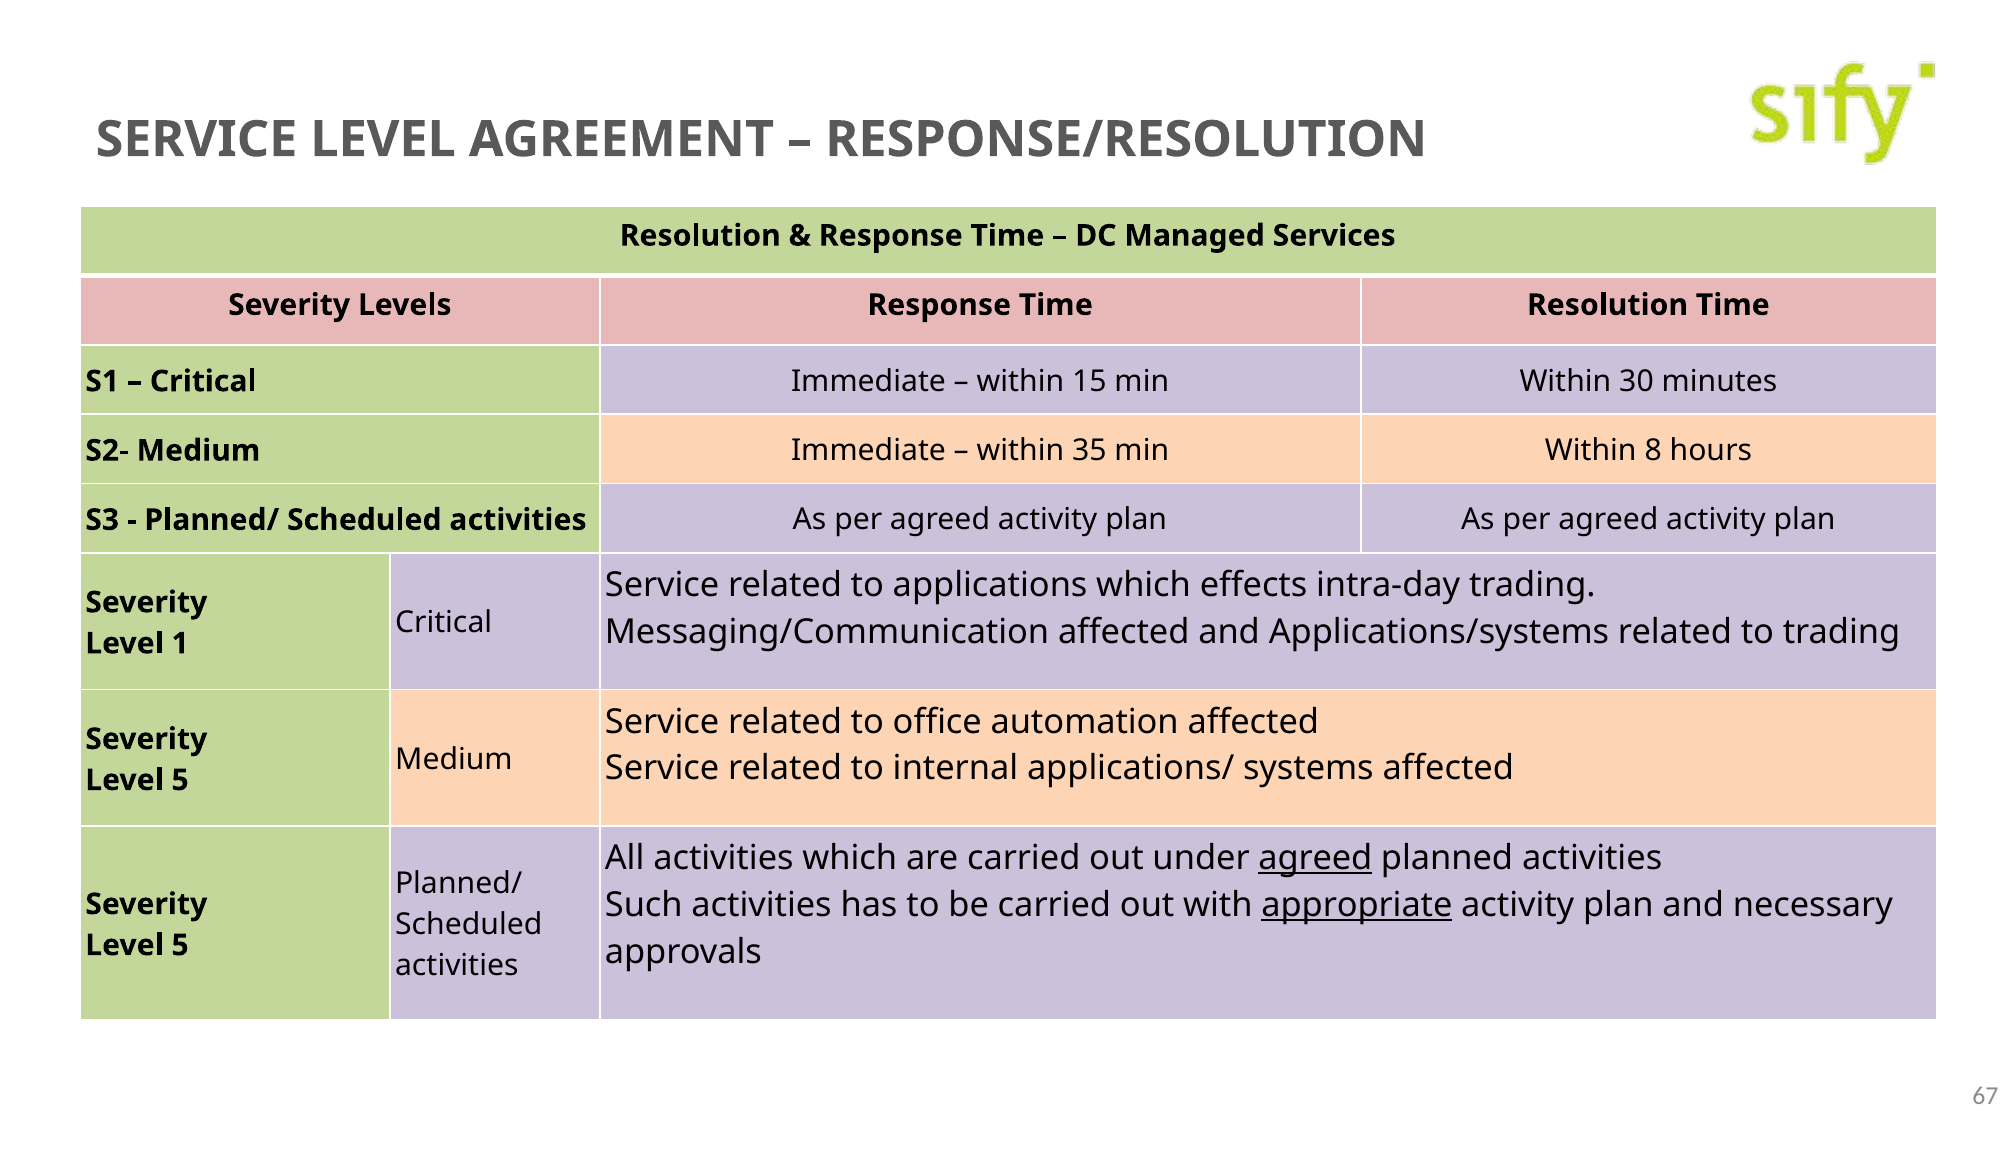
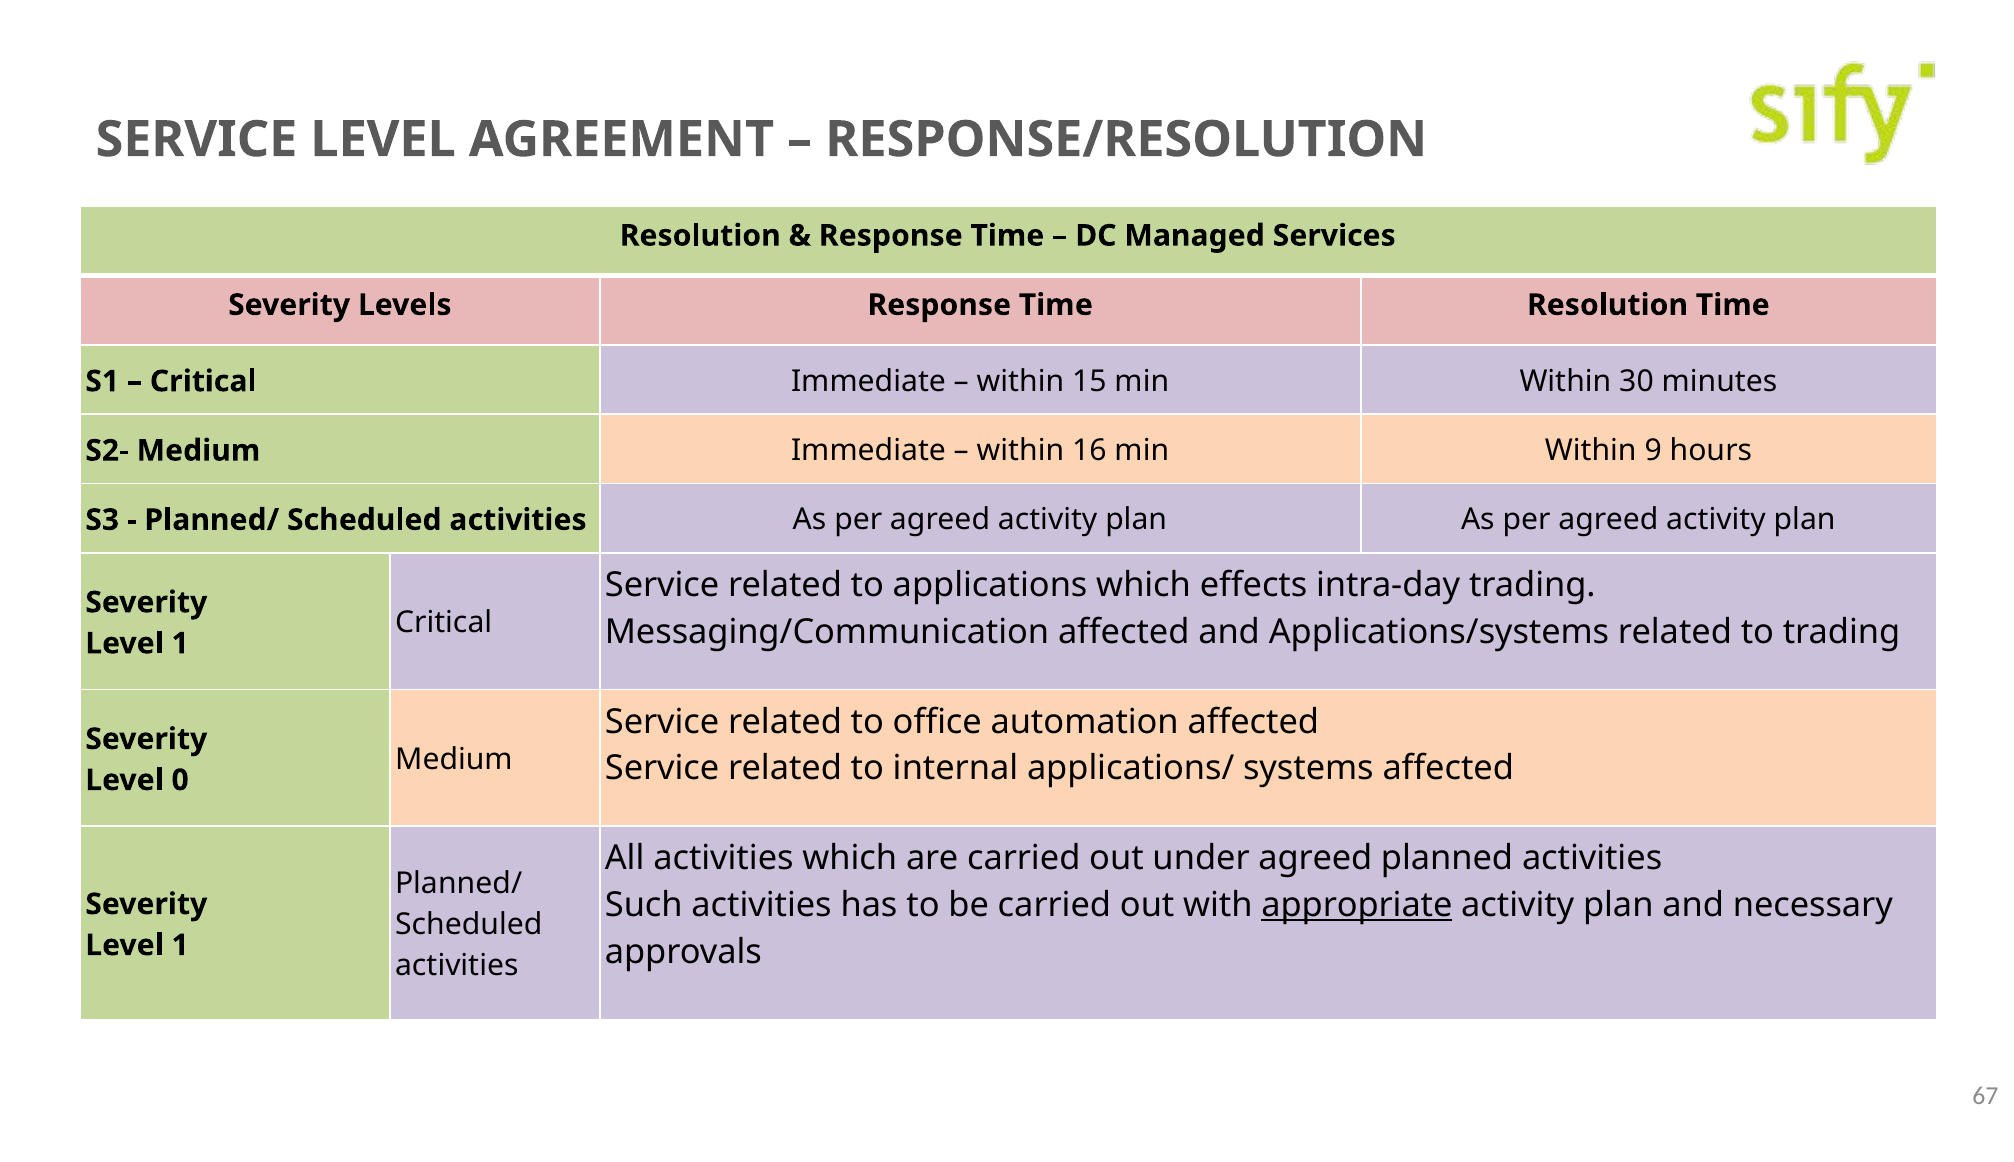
35: 35 -> 16
8: 8 -> 9
5 at (180, 780): 5 -> 0
agreed at (1315, 858) underline: present -> none
5 at (180, 945): 5 -> 1
